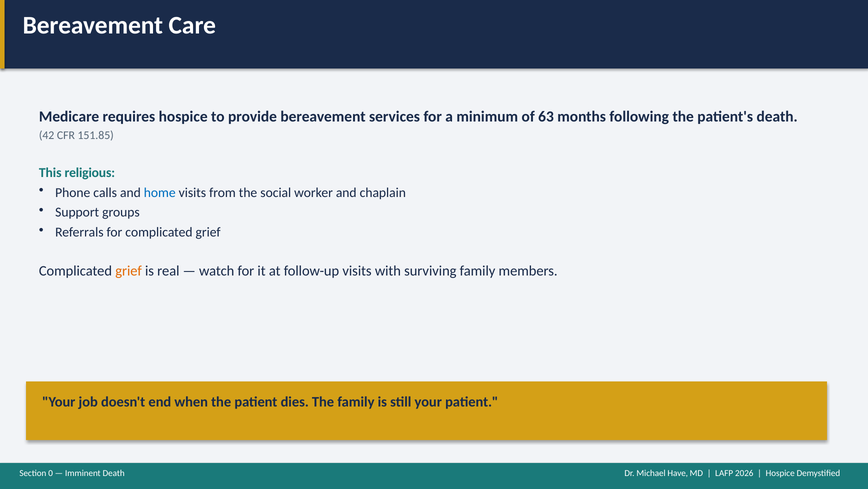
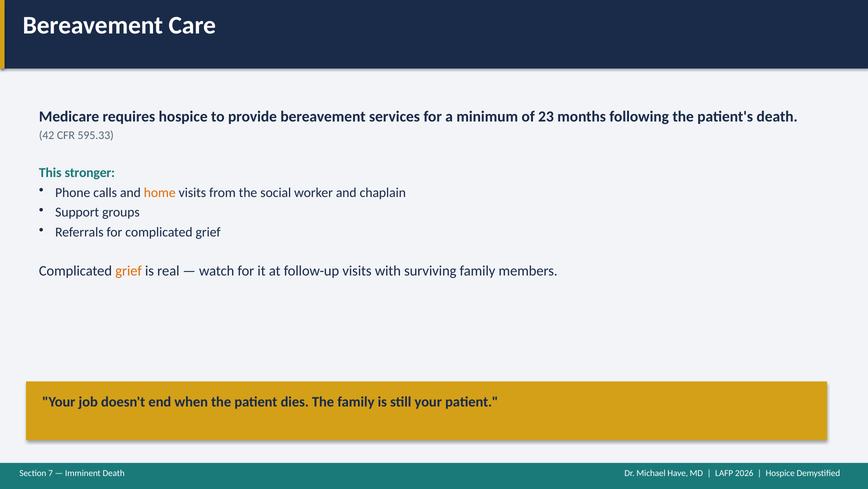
63: 63 -> 23
151.85: 151.85 -> 595.33
religious: religious -> stronger
home colour: blue -> orange
0: 0 -> 7
